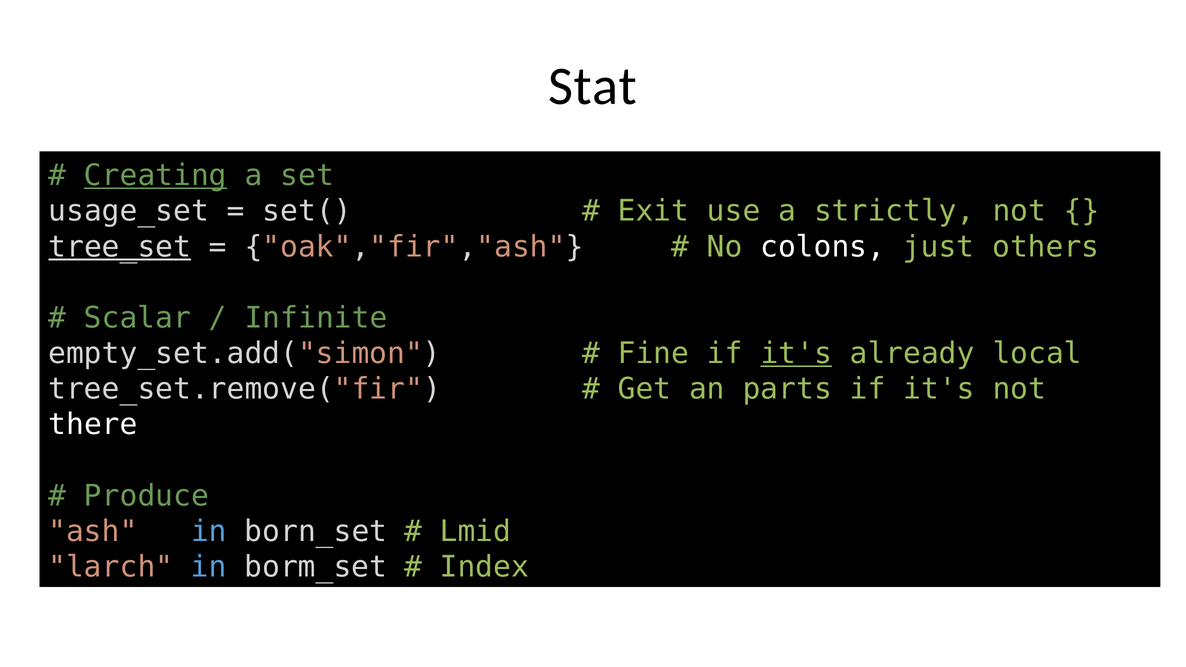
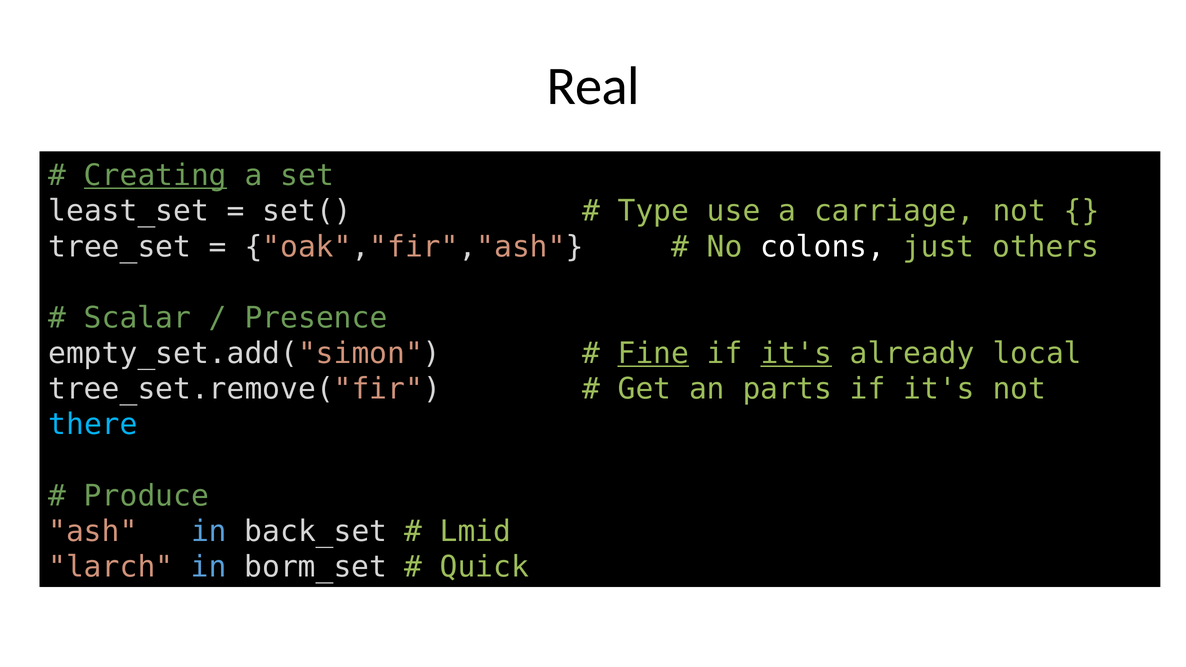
Stat: Stat -> Real
usage_set: usage_set -> least_set
Exit: Exit -> Type
strictly: strictly -> carriage
tree_set underline: present -> none
Infinite: Infinite -> Presence
Fine underline: none -> present
there colour: white -> light blue
born_set: born_set -> back_set
Index: Index -> Quick
